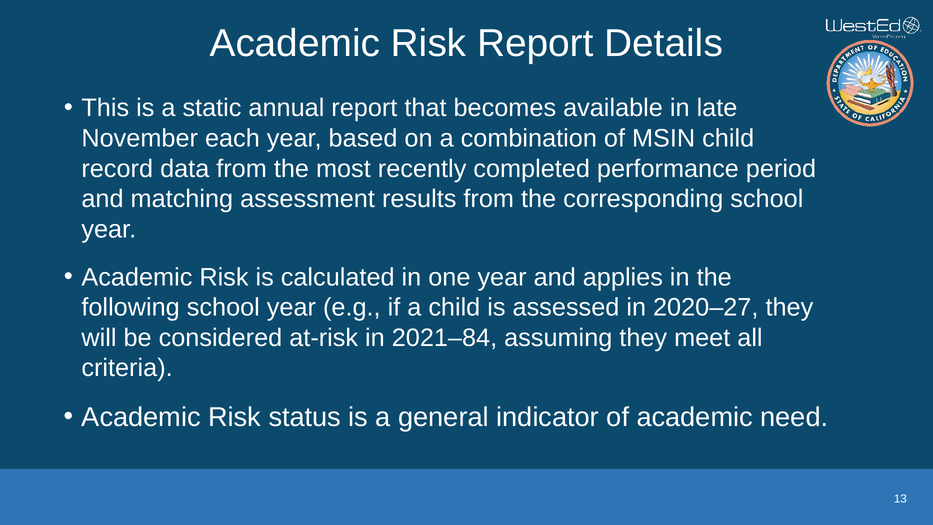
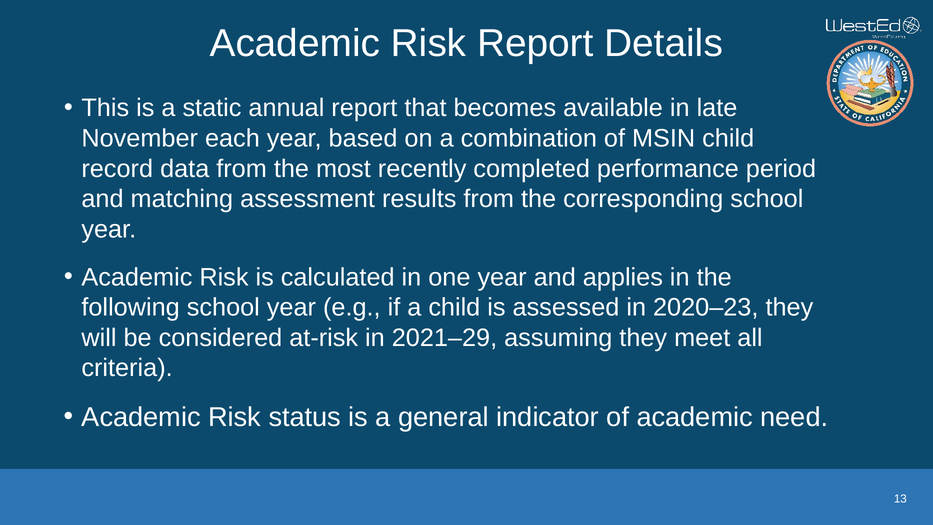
2020–27: 2020–27 -> 2020–23
2021–84: 2021–84 -> 2021–29
